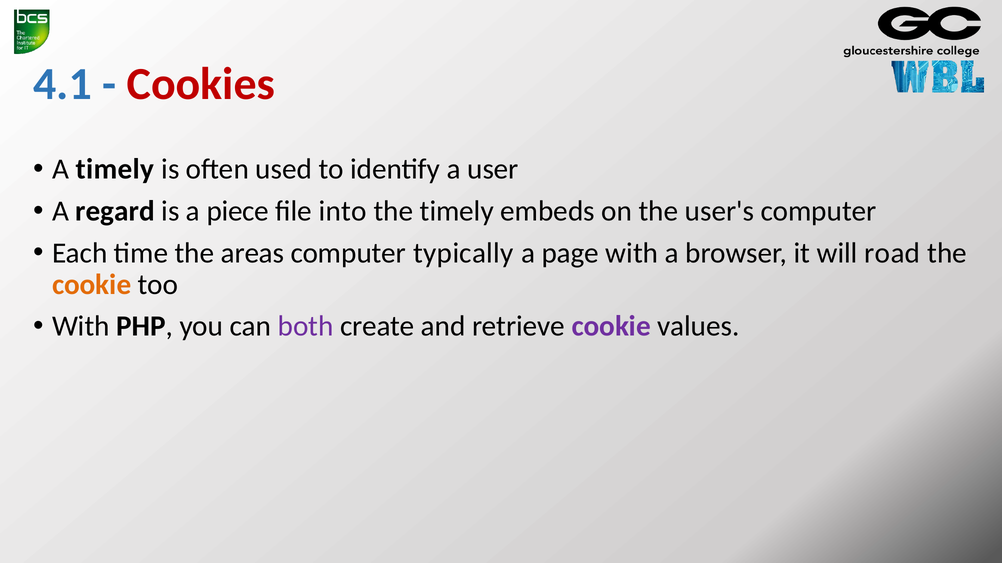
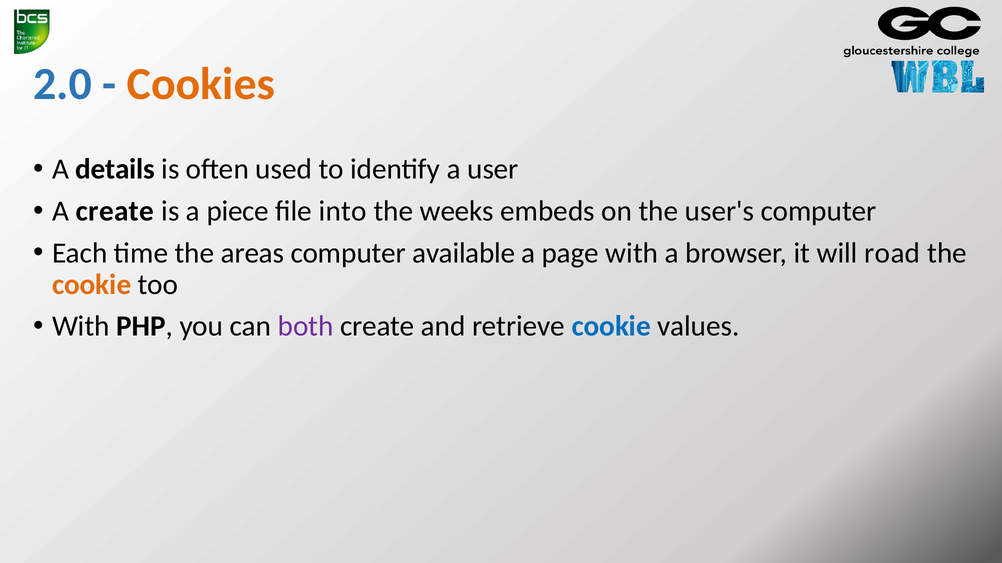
4.1: 4.1 -> 2.0
Cookies colour: red -> orange
A timely: timely -> details
A regard: regard -> create
the timely: timely -> weeks
typically: typically -> available
cookie at (611, 327) colour: purple -> blue
